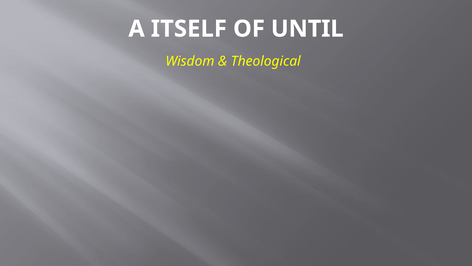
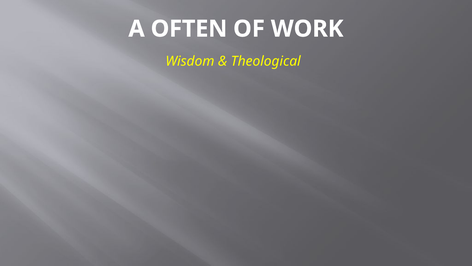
ITSELF: ITSELF -> OFTEN
UNTIL: UNTIL -> WORK
